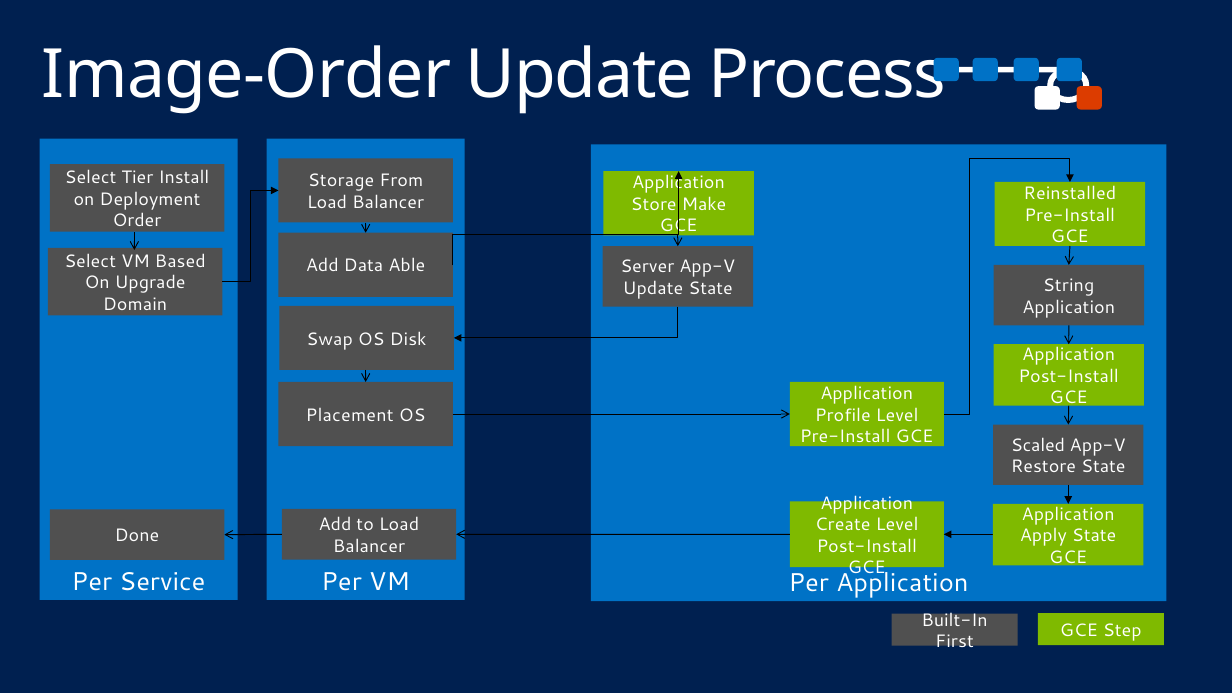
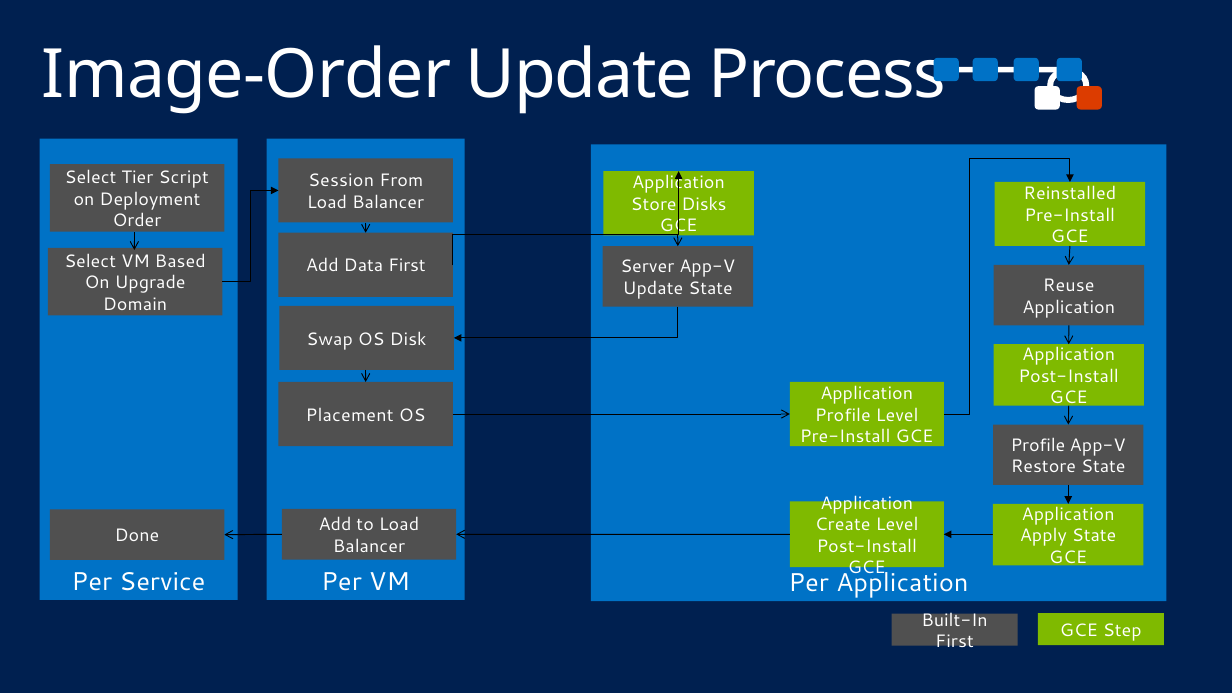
Install: Install -> Script
Storage: Storage -> Session
Make: Make -> Disks
Data Able: Able -> First
String: String -> Reuse
Scaled at (1038, 445): Scaled -> Profile
